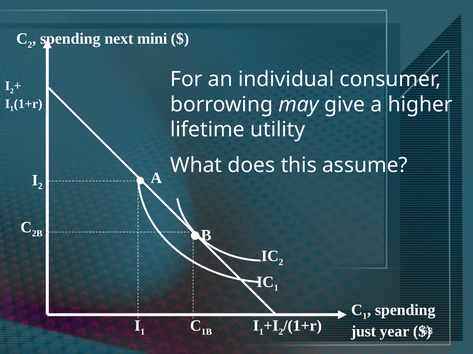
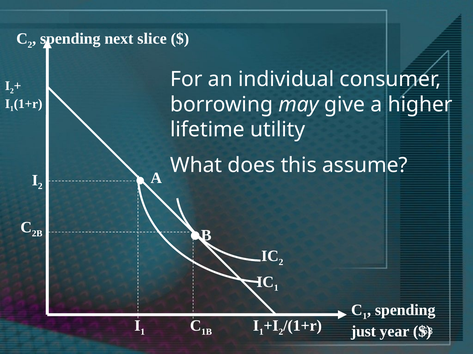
mini: mini -> slice
